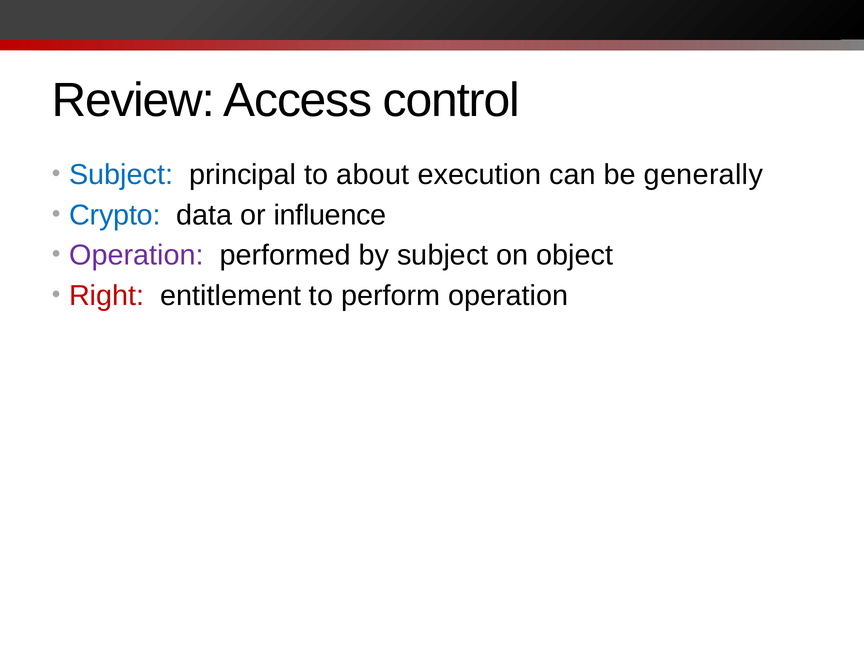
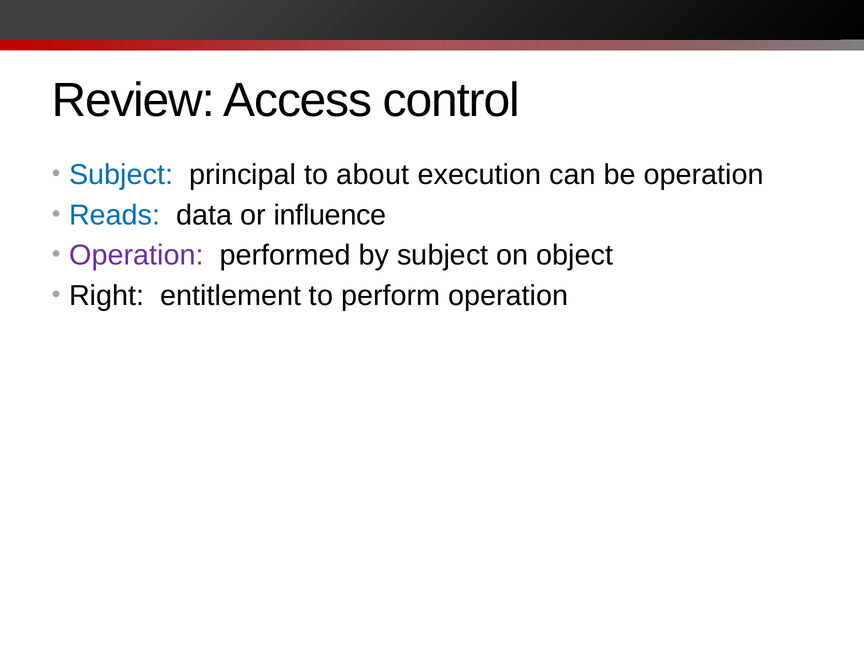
be generally: generally -> operation
Crypto: Crypto -> Reads
Right colour: red -> black
